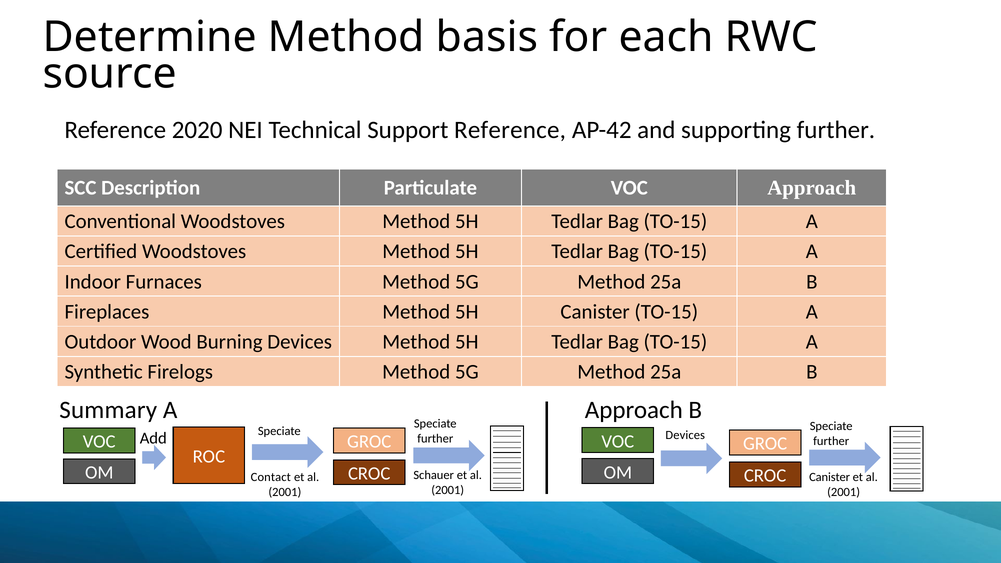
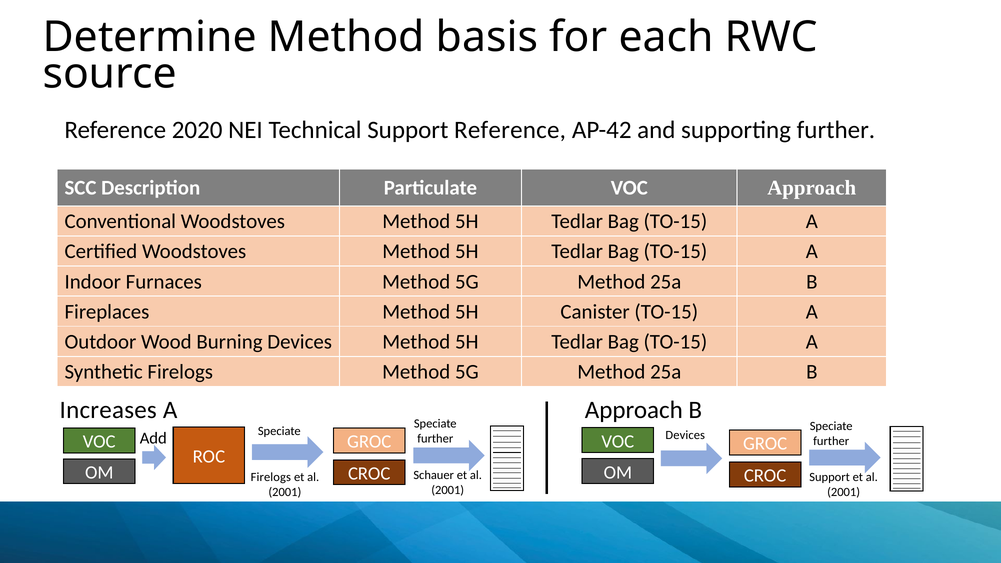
Summary: Summary -> Increases
Canister at (830, 477): Canister -> Support
Contact at (271, 477): Contact -> Firelogs
